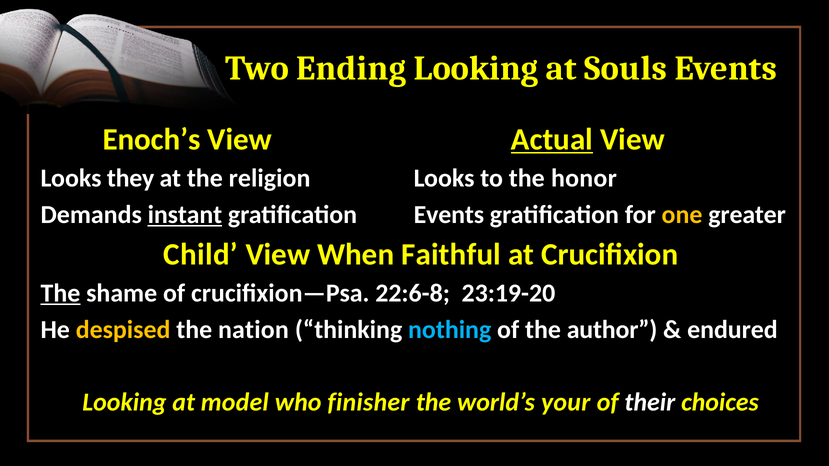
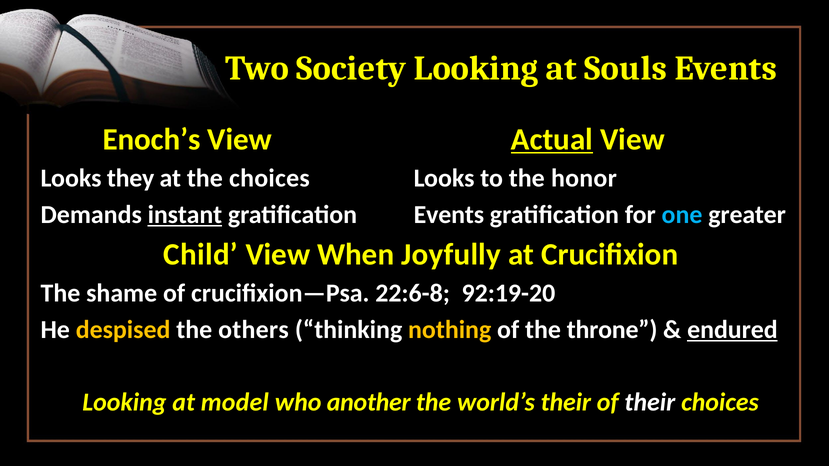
Ending: Ending -> Society
the religion: religion -> choices
one colour: yellow -> light blue
Faithful: Faithful -> Joyfully
The at (60, 294) underline: present -> none
23:19-20: 23:19-20 -> 92:19-20
nation: nation -> others
nothing colour: light blue -> yellow
author: author -> throne
endured underline: none -> present
finisher: finisher -> another
world’s your: your -> their
